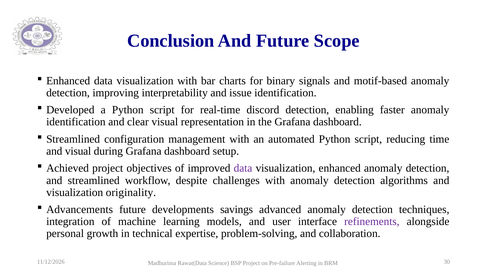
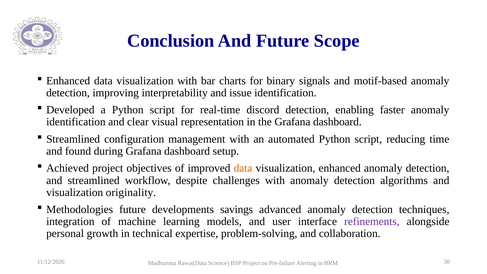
and visual: visual -> found
data at (243, 168) colour: purple -> orange
Advancements: Advancements -> Methodologies
